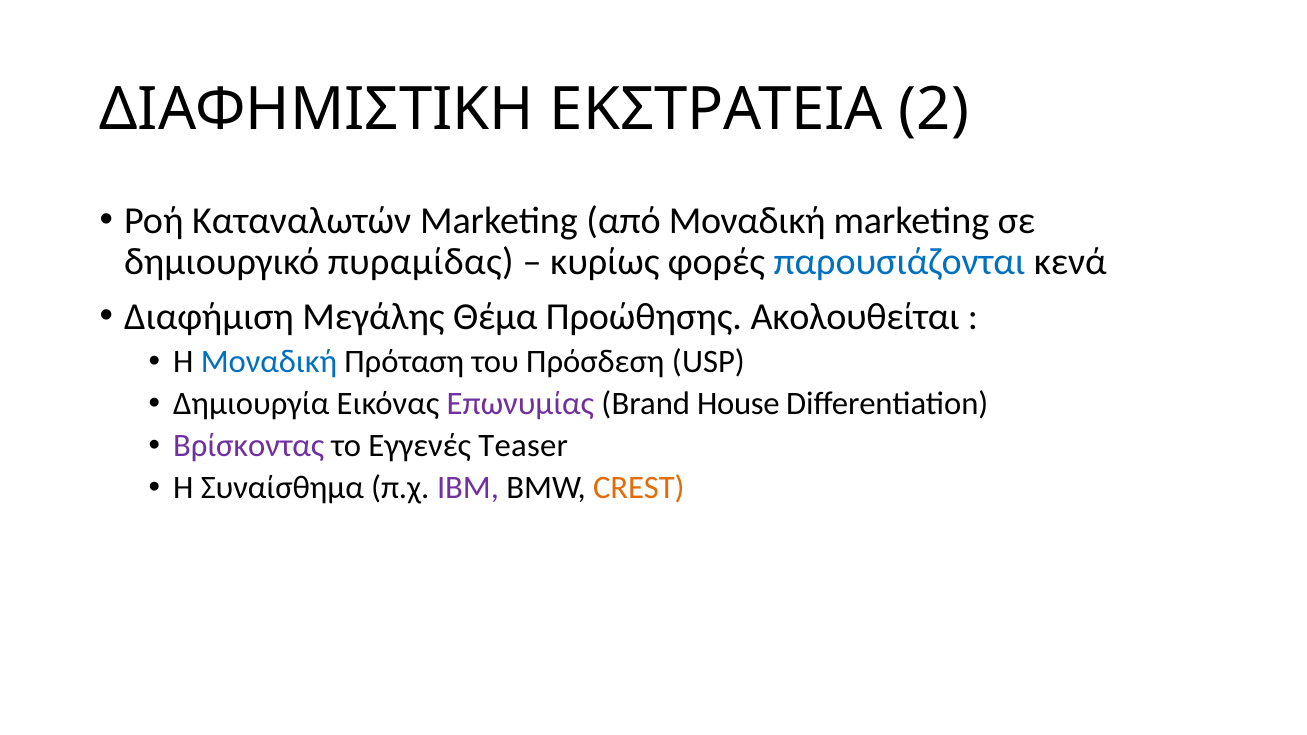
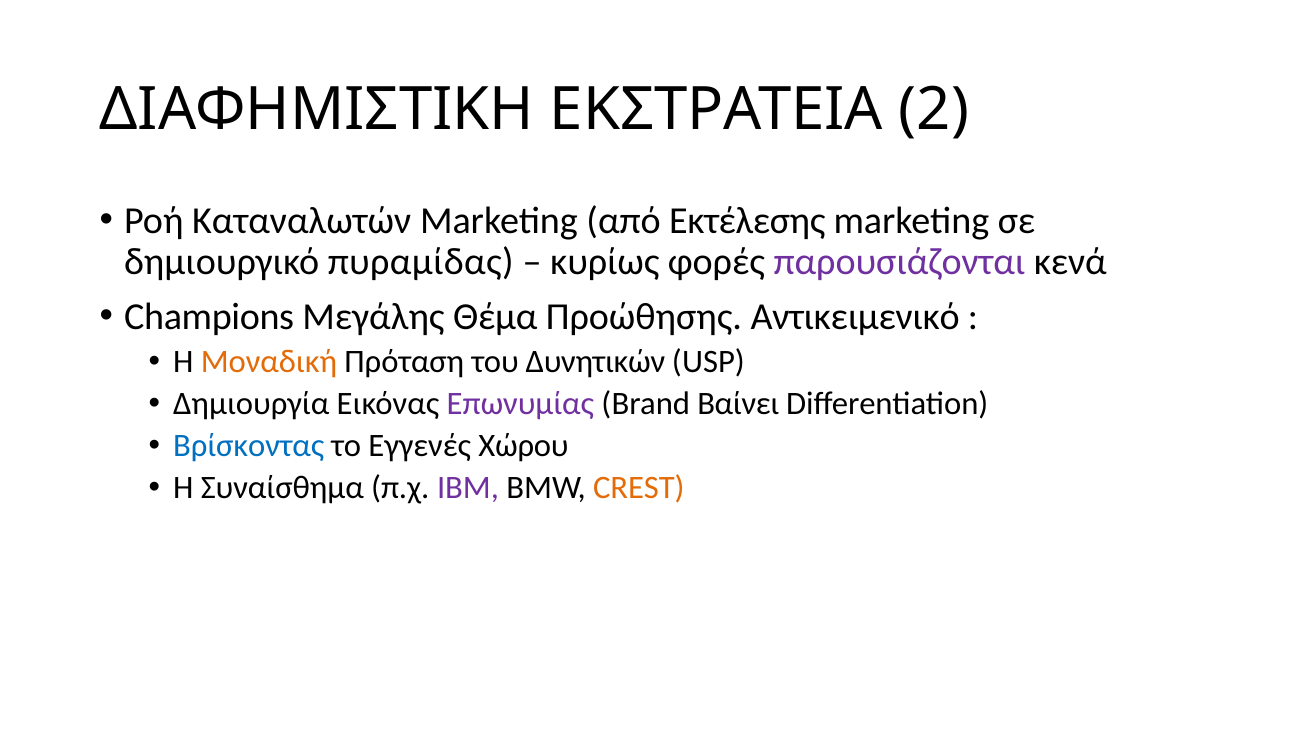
από Μοναδική: Μοναδική -> Εκτέλεσης
παρουσιάζονται colour: blue -> purple
Διαφήμιση: Διαφήμιση -> Champions
Ακολουθείται: Ακολουθείται -> Αντικειμενικό
Μοναδική at (269, 362) colour: blue -> orange
Πρόσδεση: Πρόσδεση -> Δυνητικών
House: House -> Βαίνει
Βρίσκοντας colour: purple -> blue
Teaser: Teaser -> Χώρου
